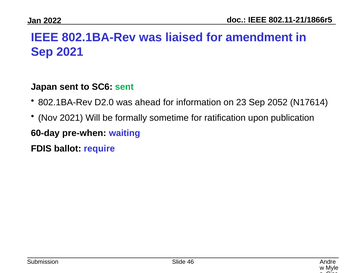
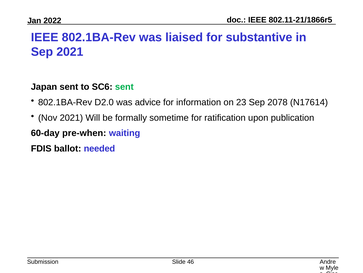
amendment: amendment -> substantive
ahead: ahead -> advice
2052: 2052 -> 2078
require: require -> needed
